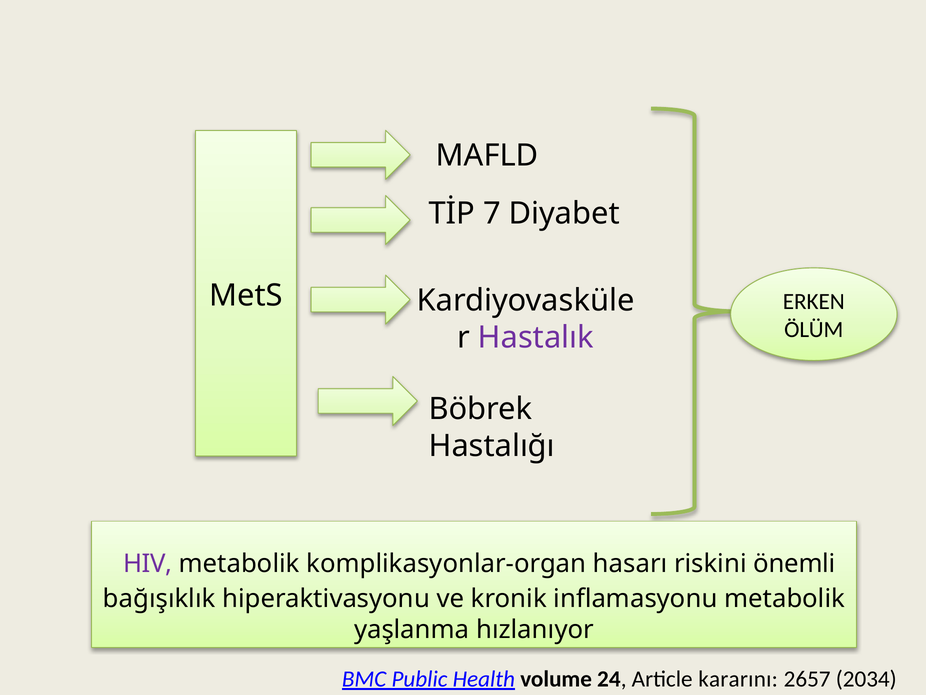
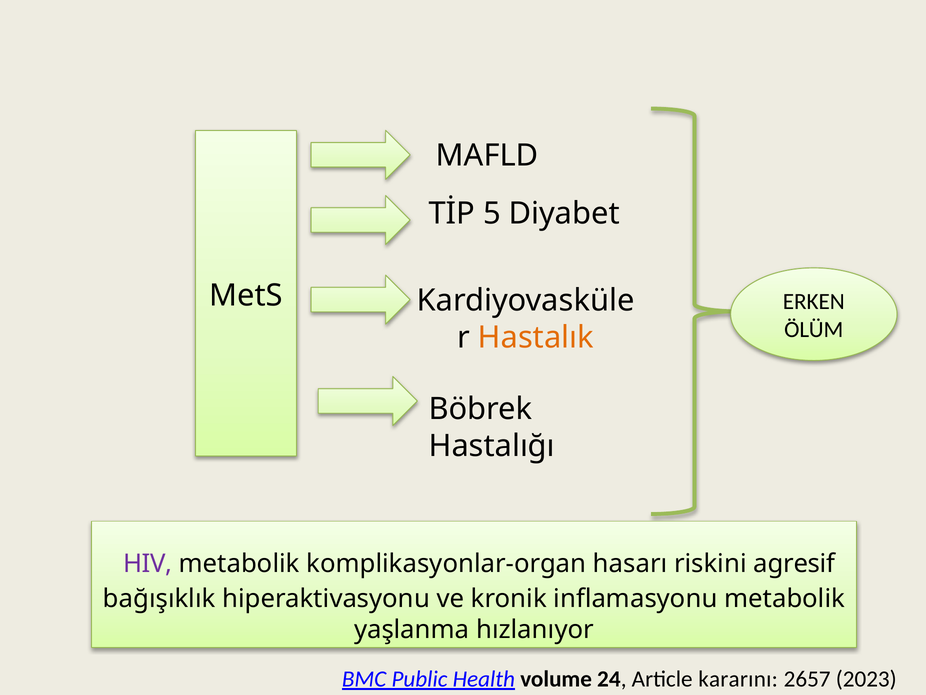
7: 7 -> 5
Hastalık colour: purple -> orange
önemli: önemli -> agresif
2034: 2034 -> 2023
